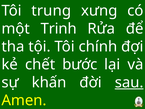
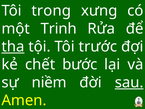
trung: trung -> trong
tha underline: none -> present
chính: chính -> trước
khấn: khấn -> niềm
